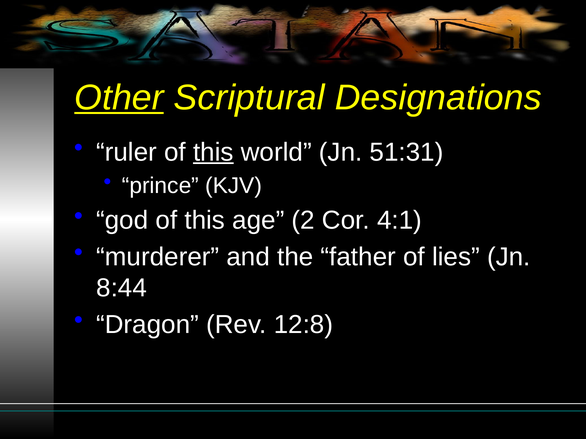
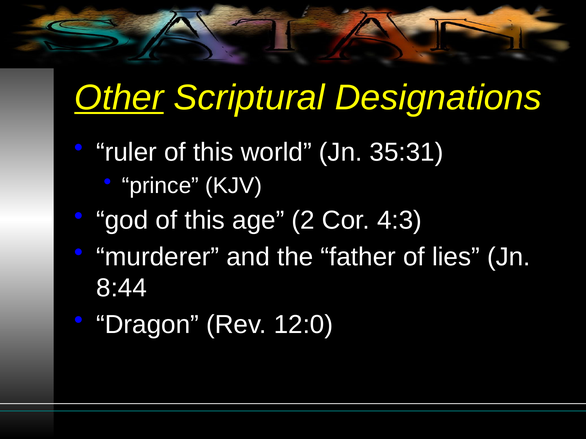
this at (213, 152) underline: present -> none
51:31: 51:31 -> 35:31
4:1: 4:1 -> 4:3
12:8: 12:8 -> 12:0
